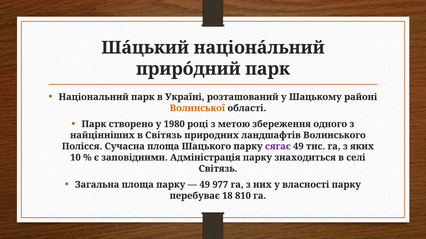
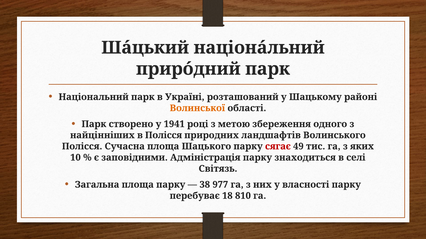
1980: 1980 -> 1941
в Світязь: Світязь -> Полісся
сягає colour: purple -> red
49 at (205, 185): 49 -> 38
